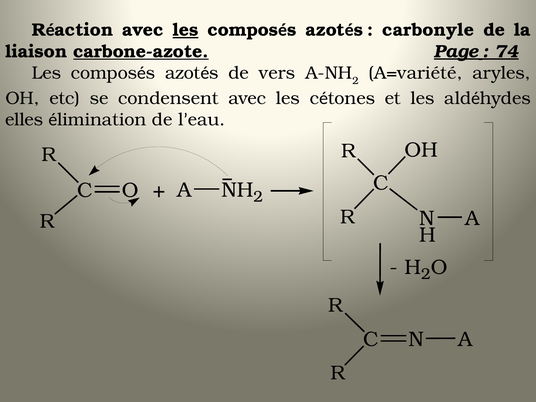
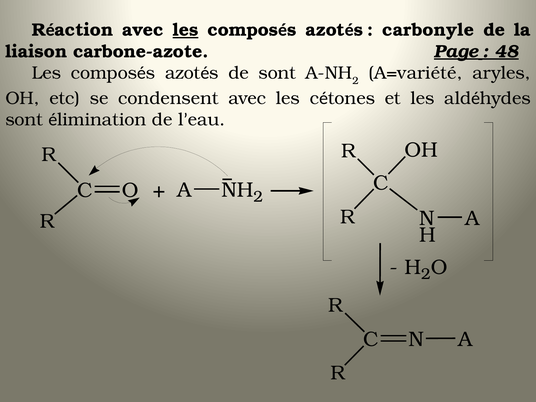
carbone-azote underline: present -> none
74: 74 -> 48
de vers: vers -> sont
elles at (24, 120): elles -> sont
